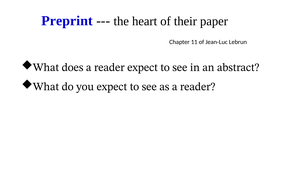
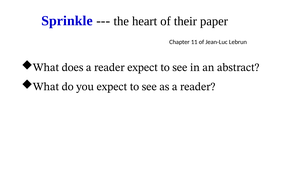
Preprint: Preprint -> Sprinkle
